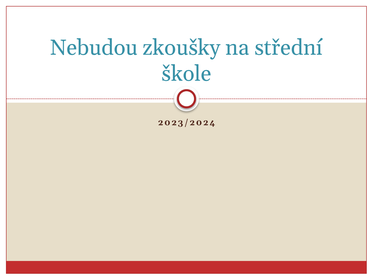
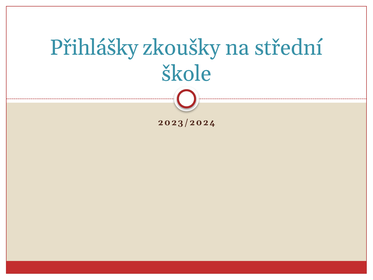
Nebudou: Nebudou -> Přihlášky
